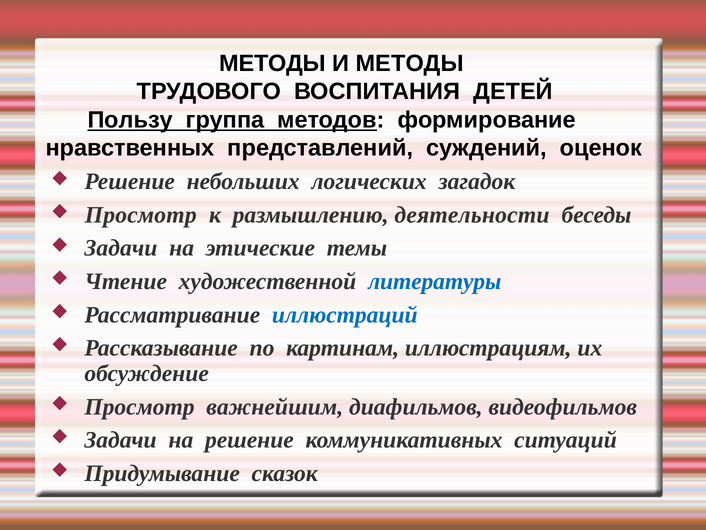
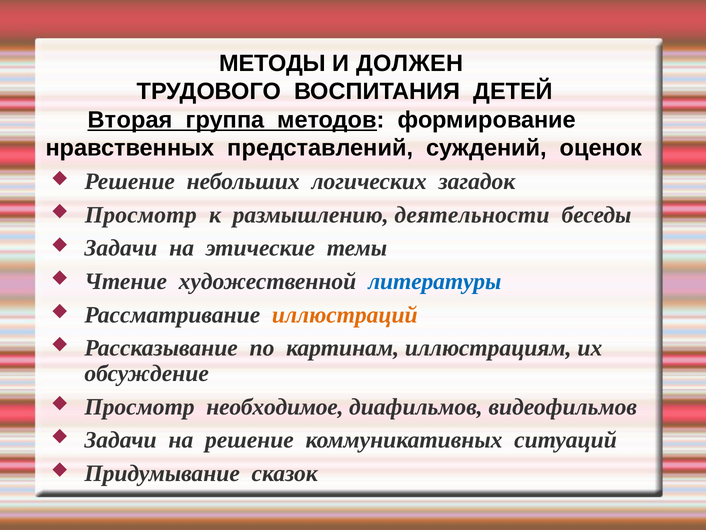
И МЕТОДЫ: МЕТОДЫ -> ДОЛЖЕН
Пользу: Пользу -> Вторая
иллюстраций colour: blue -> orange
важнейшим: важнейшим -> необходимое
